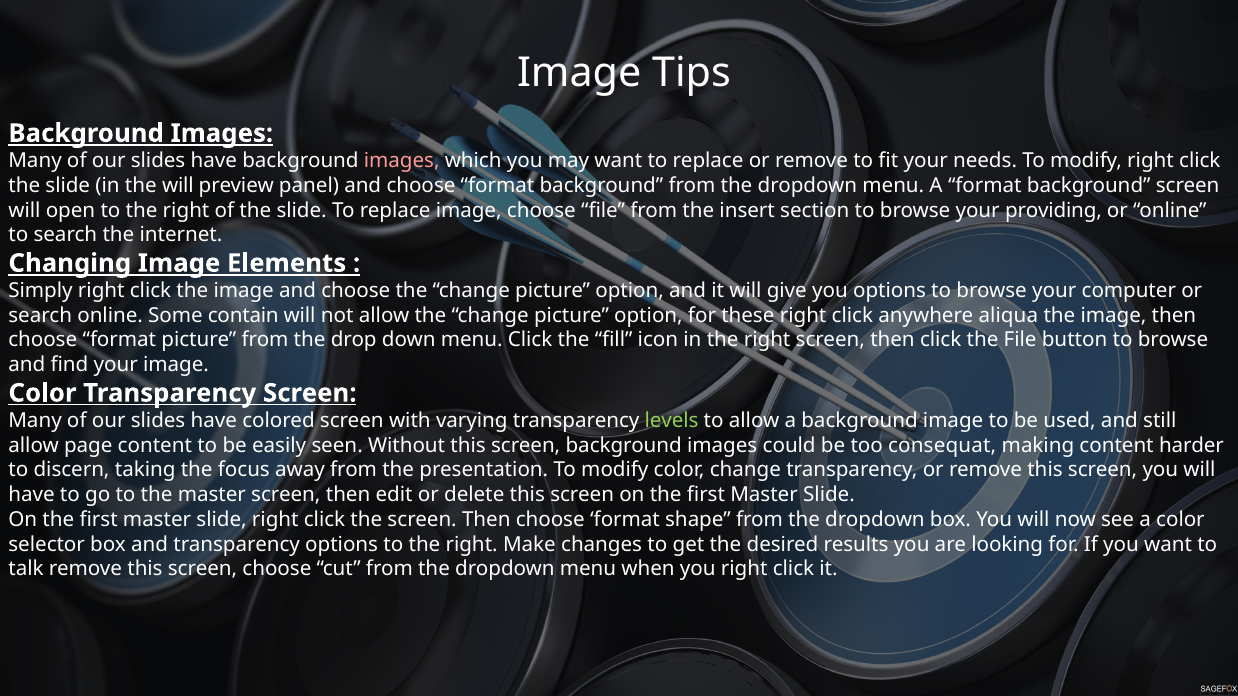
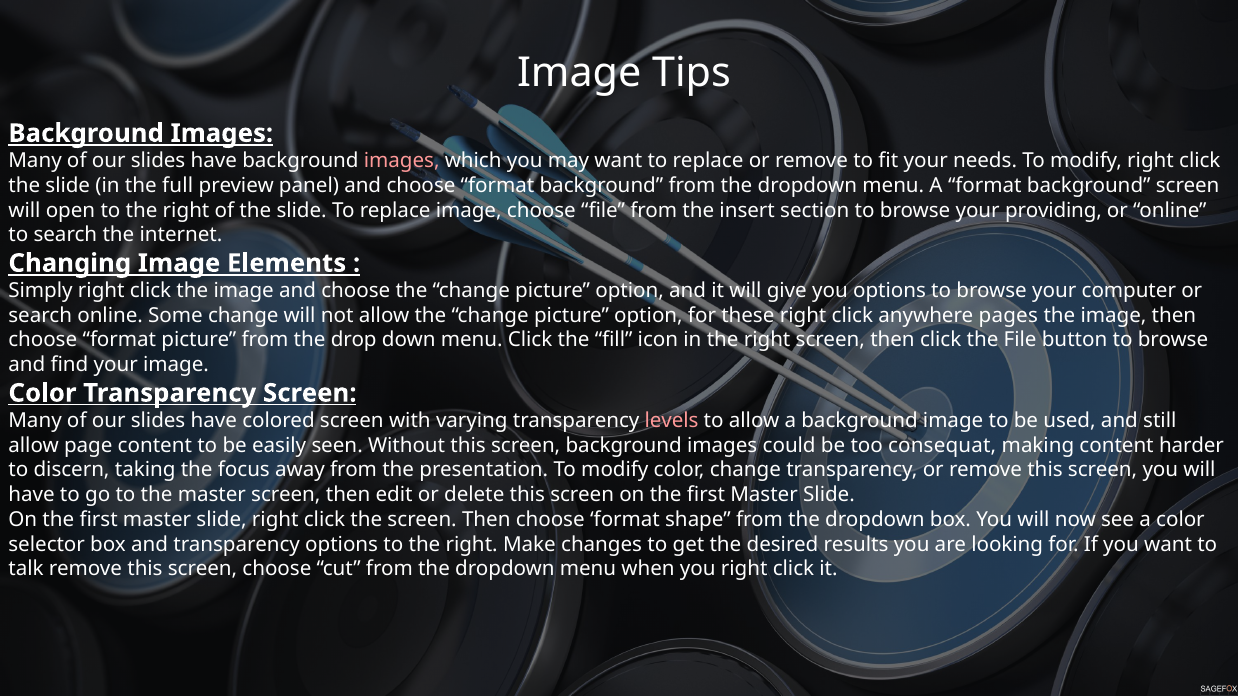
the will: will -> full
Some contain: contain -> change
aliqua: aliqua -> pages
levels colour: light green -> pink
